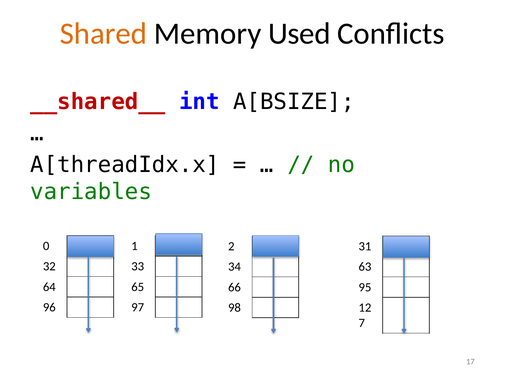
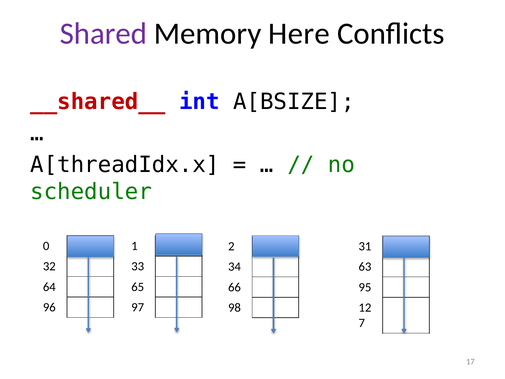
Shared colour: orange -> purple
Used: Used -> Here
variables: variables -> scheduler
